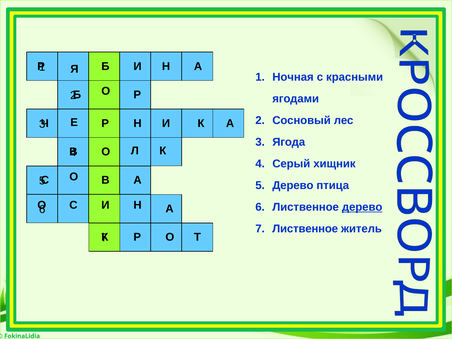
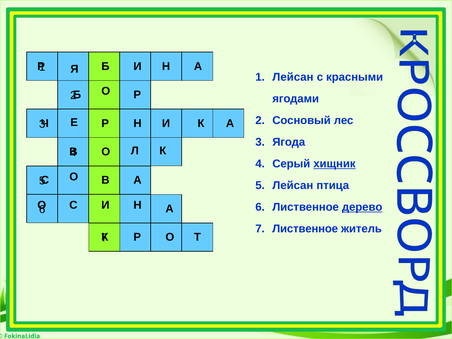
1 Ночная: Ночная -> Лейсан
хищник underline: none -> present
5 Дерево: Дерево -> Лейсан
